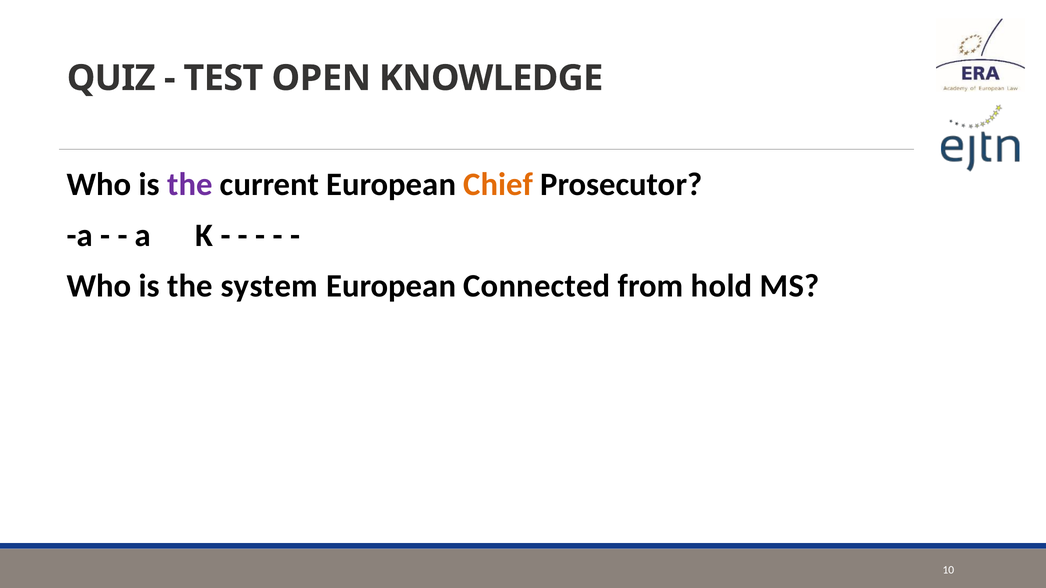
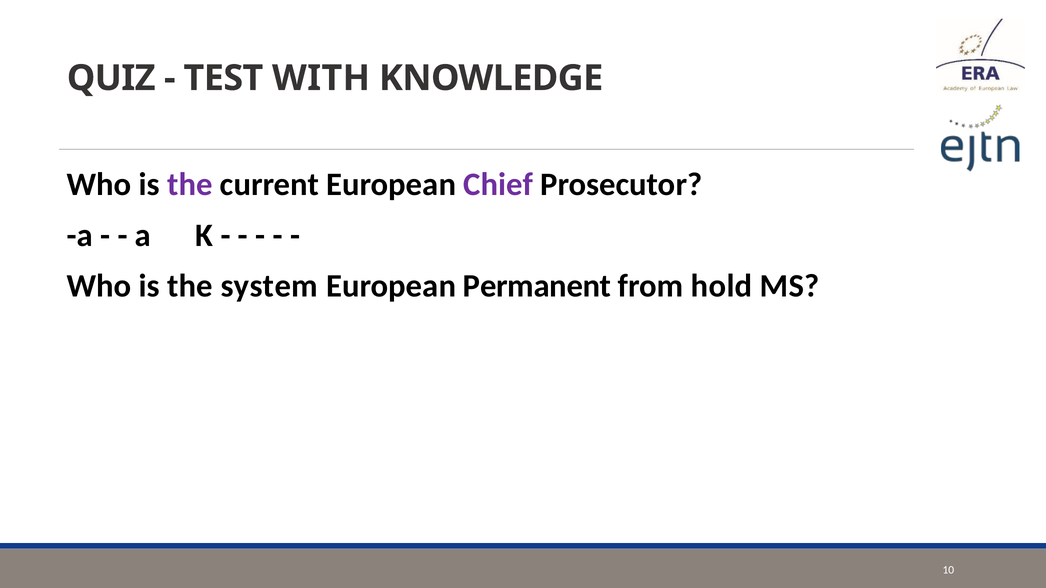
OPEN: OPEN -> WITH
Chief colour: orange -> purple
Connected: Connected -> Permanent
